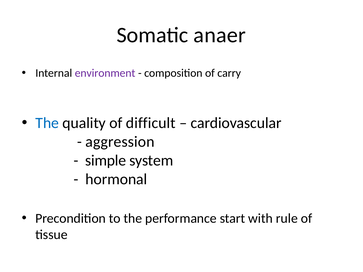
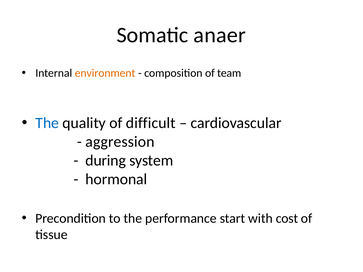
environment colour: purple -> orange
carry: carry -> team
simple: simple -> during
rule: rule -> cost
